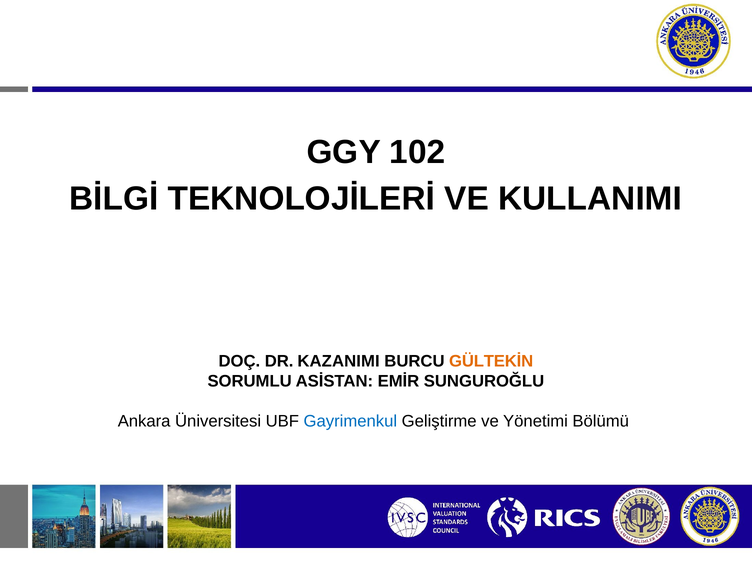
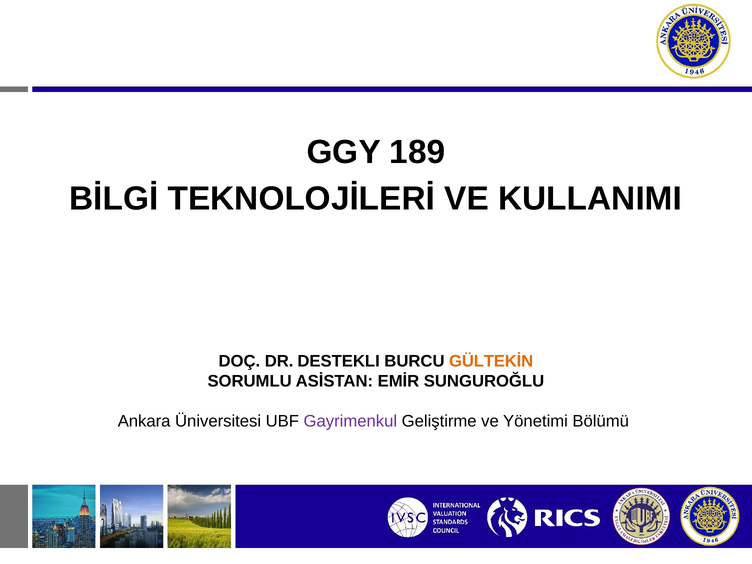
102: 102 -> 189
KAZANIMI: KAZANIMI -> DESTEKLI
Gayrimenkul colour: blue -> purple
